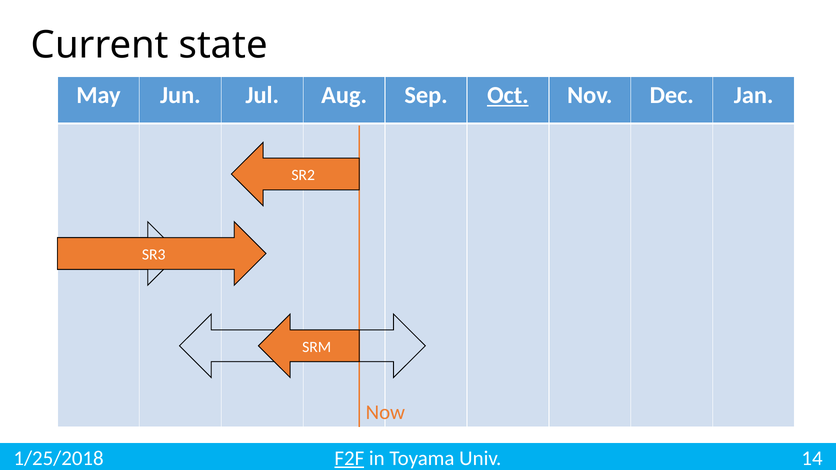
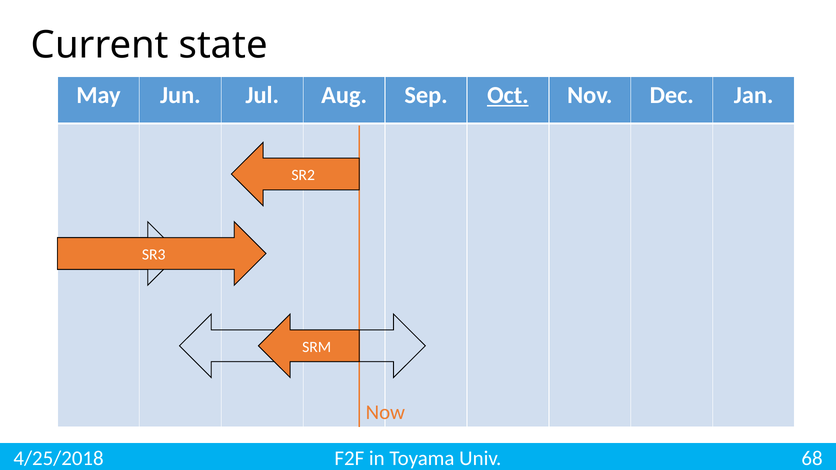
F2F underline: present -> none
14: 14 -> 68
1/25/2018: 1/25/2018 -> 4/25/2018
